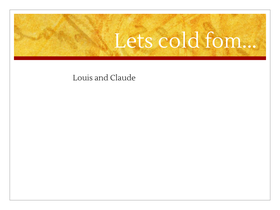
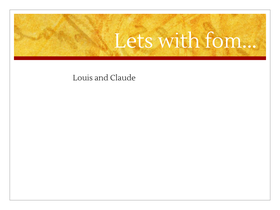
cold: cold -> with
